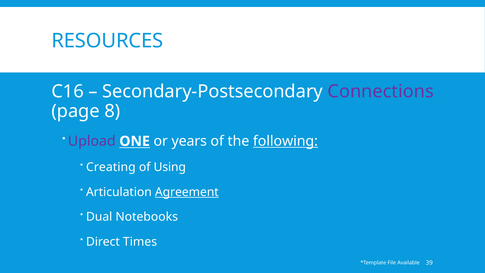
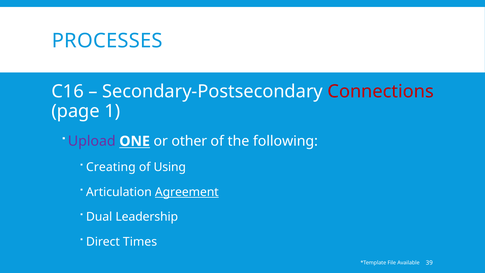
RESOURCES: RESOURCES -> PROCESSES
Connections colour: purple -> red
8: 8 -> 1
years: years -> other
following underline: present -> none
Notebooks: Notebooks -> Leadership
